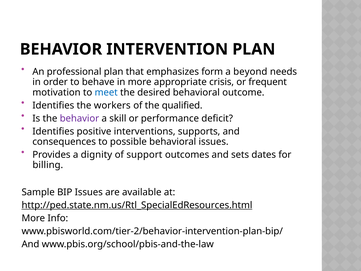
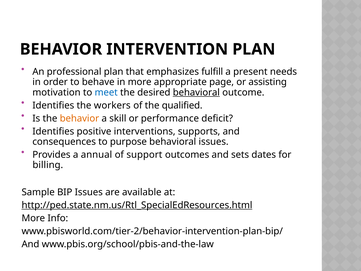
form: form -> fulfill
beyond: beyond -> present
crisis: crisis -> page
frequent: frequent -> assisting
behavioral at (196, 92) underline: none -> present
behavior at (79, 118) colour: purple -> orange
possible: possible -> purpose
dignity: dignity -> annual
